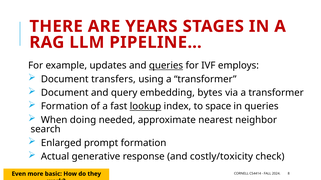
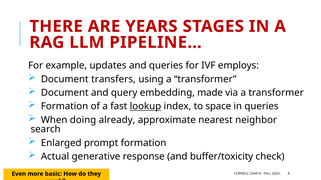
queries at (166, 66) underline: present -> none
bytes: bytes -> made
needed: needed -> already
costly/toxicity: costly/toxicity -> buffer/toxicity
